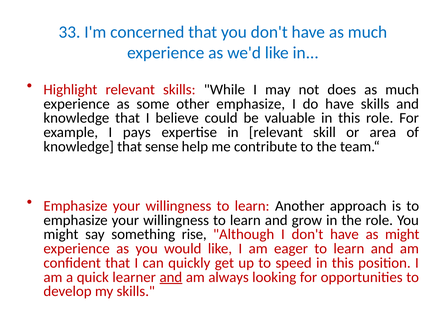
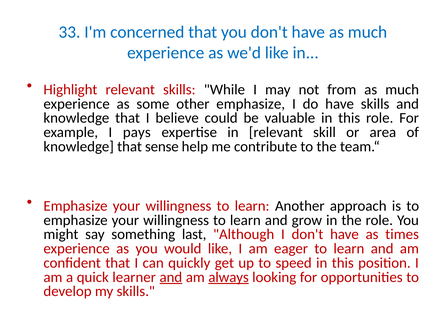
does: does -> from
rise: rise -> last
as might: might -> times
always underline: none -> present
